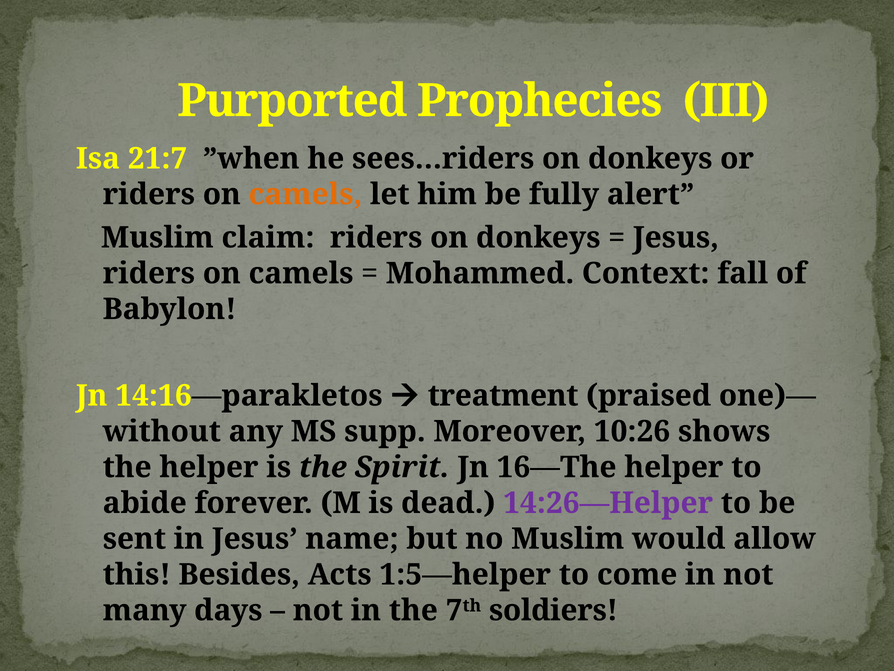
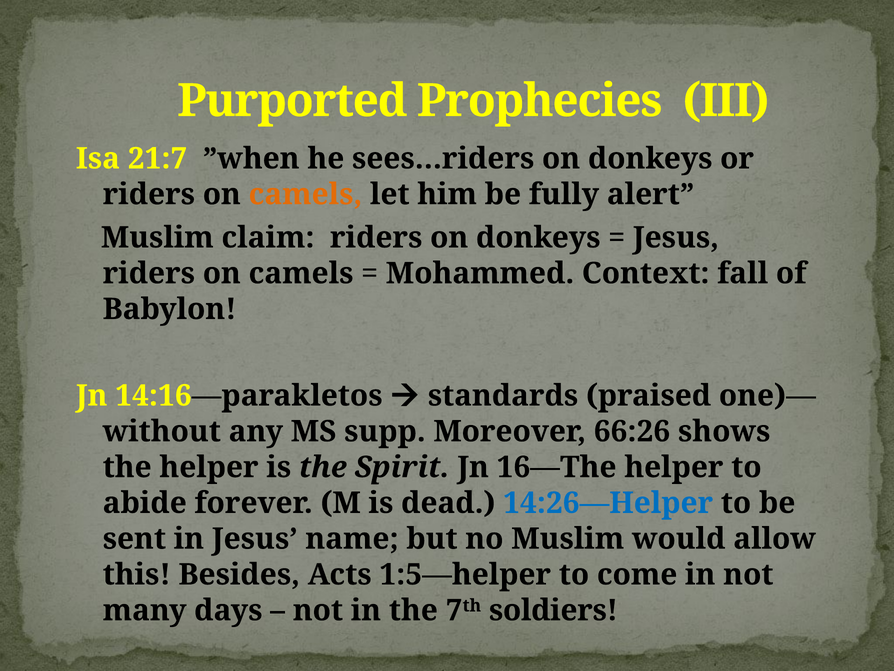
treatment: treatment -> standards
10:26: 10:26 -> 66:26
14:26—Helper colour: purple -> blue
